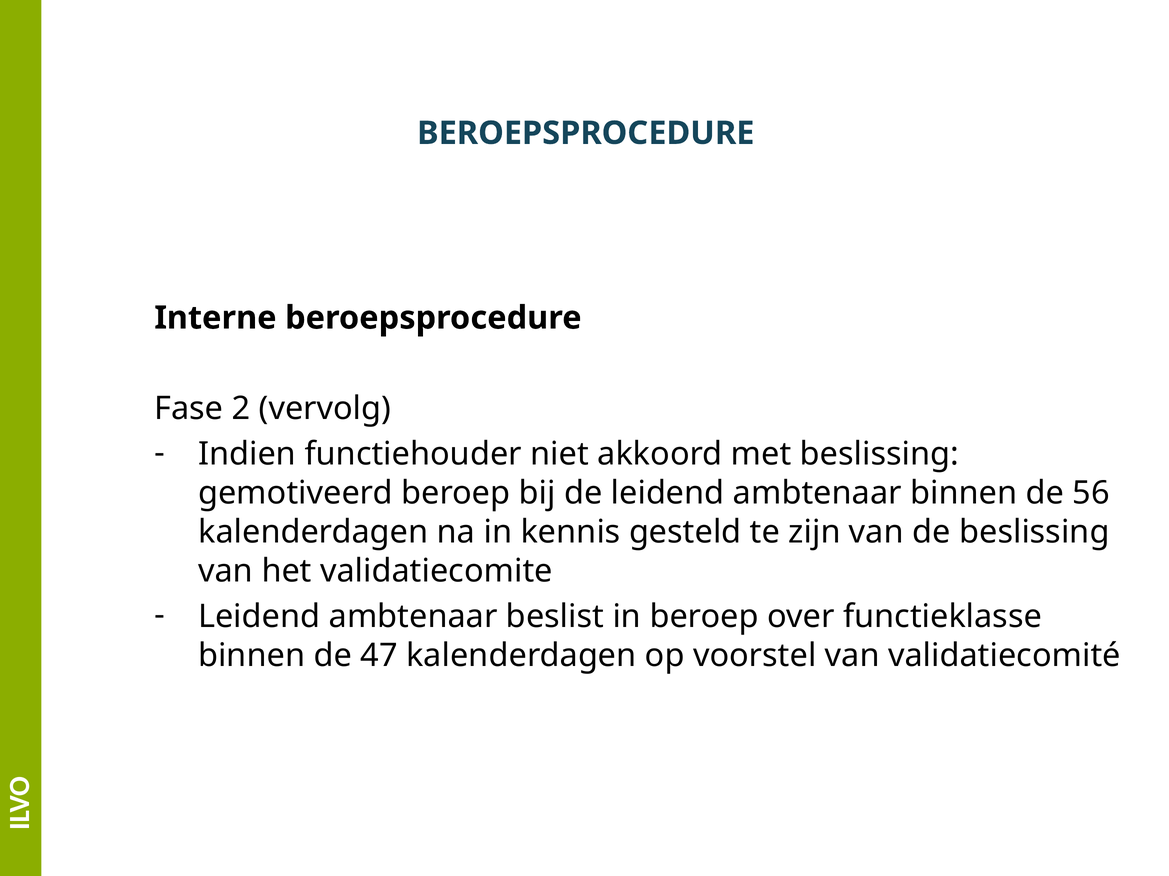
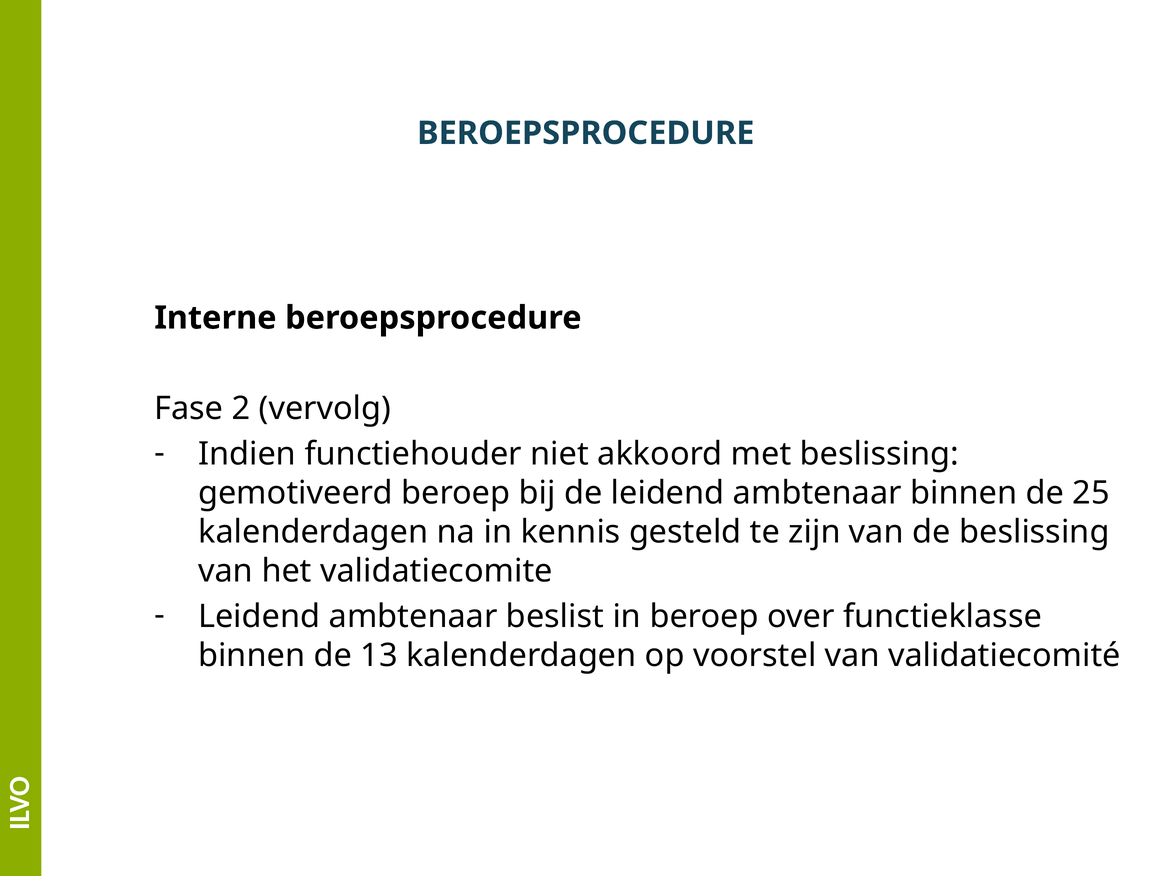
56: 56 -> 25
47: 47 -> 13
